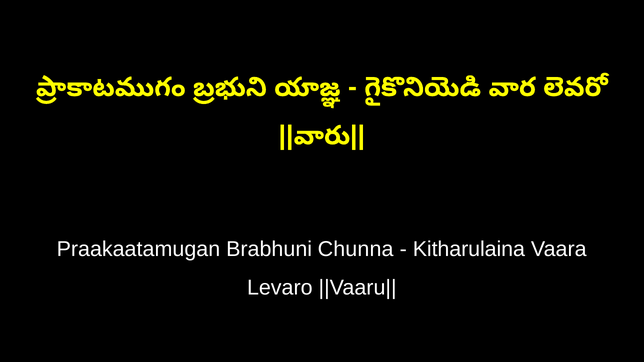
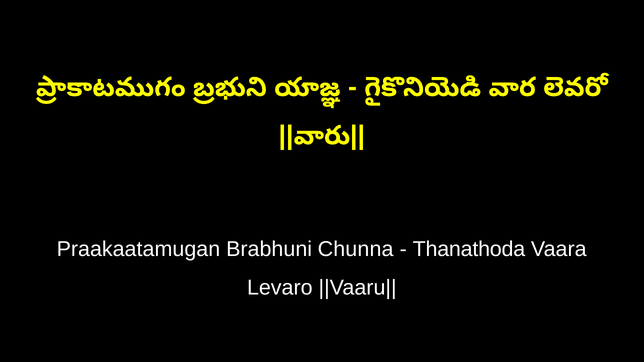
Kitharulaina: Kitharulaina -> Thanathoda
